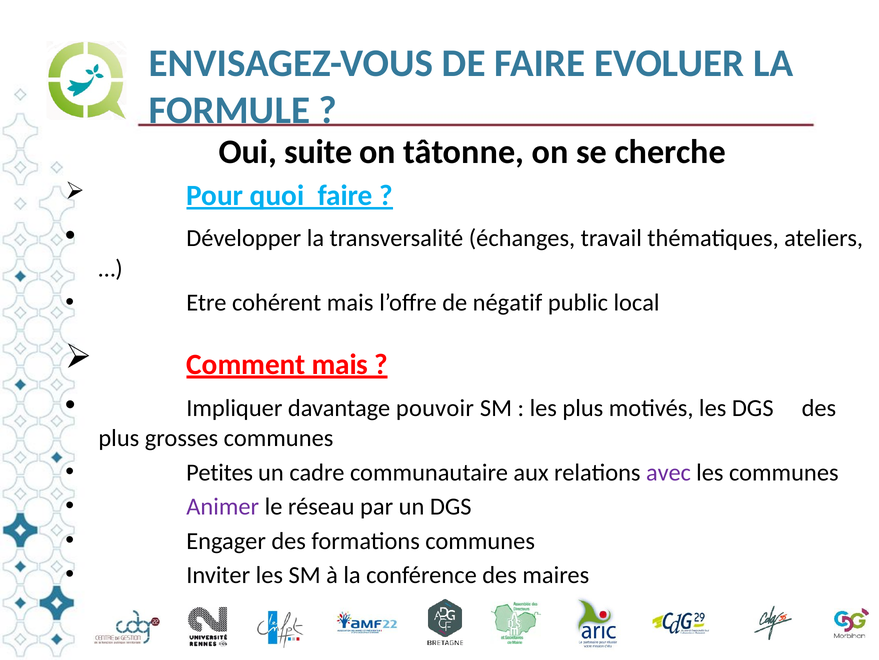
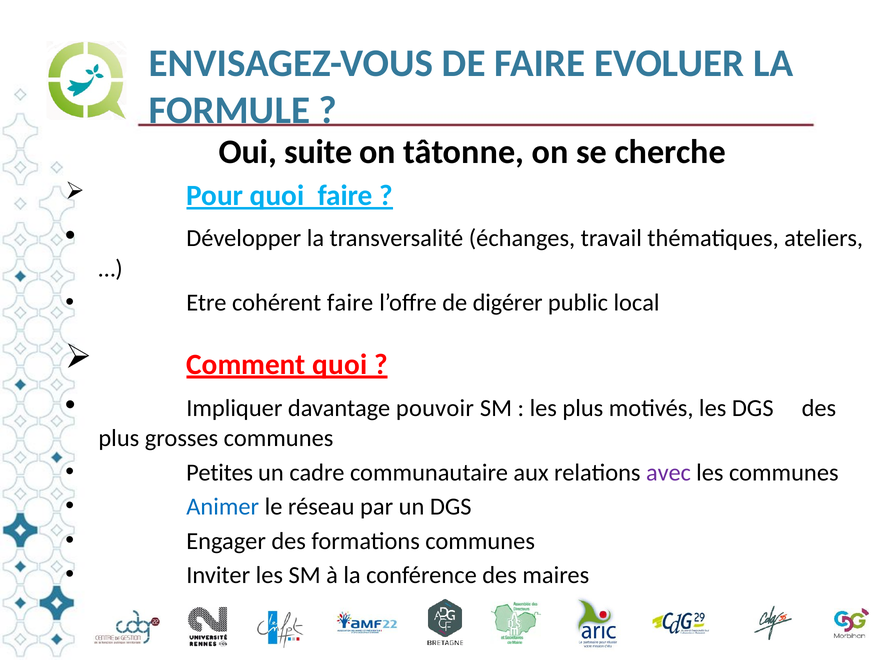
cohérent mais: mais -> faire
négatif: négatif -> digérer
Comment mais: mais -> quoi
Animer colour: purple -> blue
